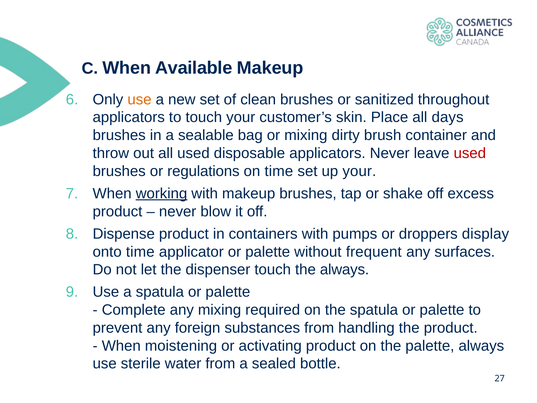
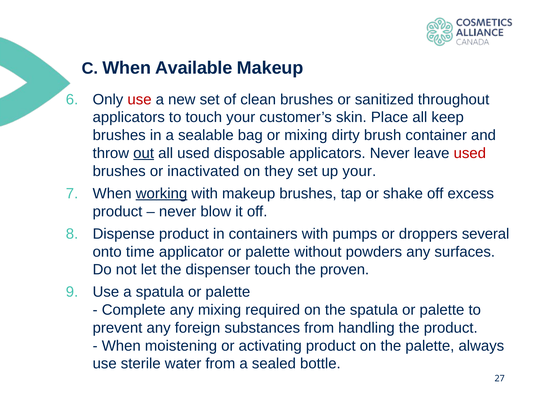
use at (140, 99) colour: orange -> red
days: days -> keep
out underline: none -> present
regulations: regulations -> inactivated
on time: time -> they
display: display -> several
frequent: frequent -> powders
the always: always -> proven
